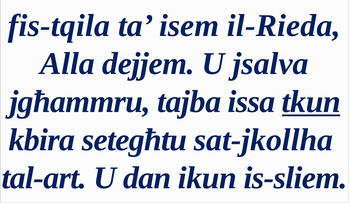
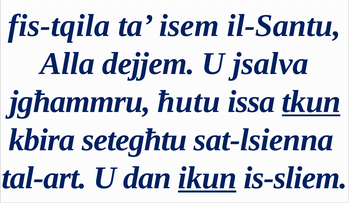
il-Rieda: il-Rieda -> il-Santu
tajba: tajba -> ħutu
sat-jkollha: sat-jkollha -> sat-lsienna
ikun underline: none -> present
